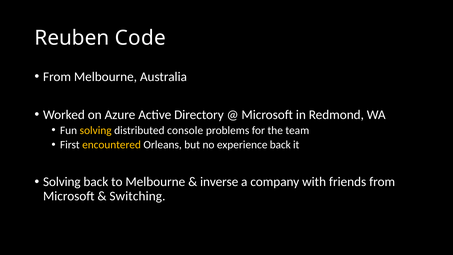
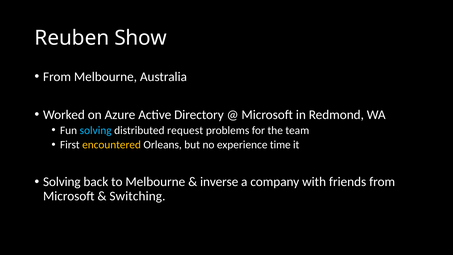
Code: Code -> Show
solving at (96, 130) colour: yellow -> light blue
console: console -> request
experience back: back -> time
